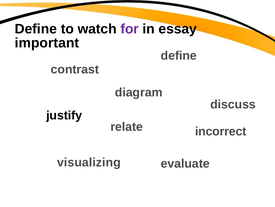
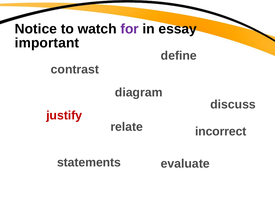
Define at (36, 29): Define -> Notice
justify colour: black -> red
visualizing: visualizing -> statements
